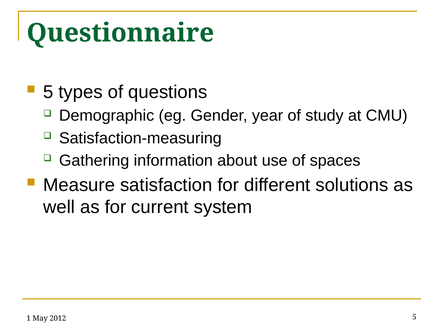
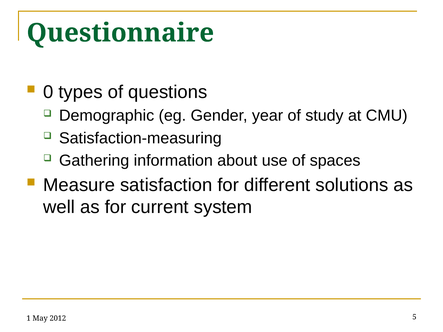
5 at (48, 92): 5 -> 0
